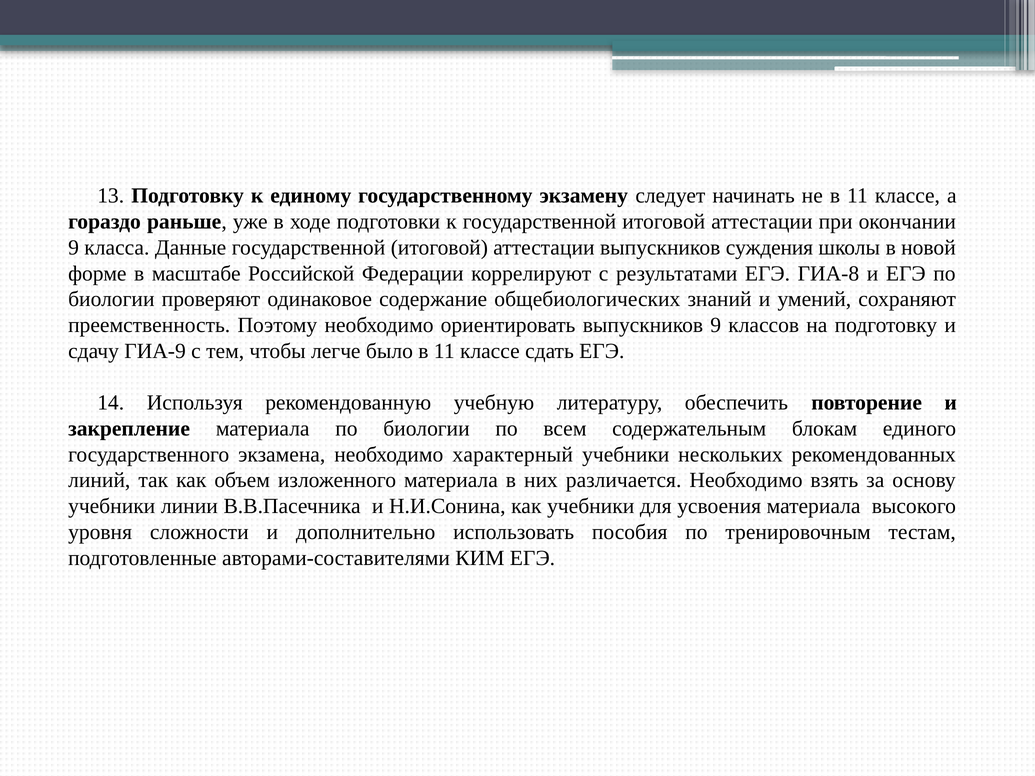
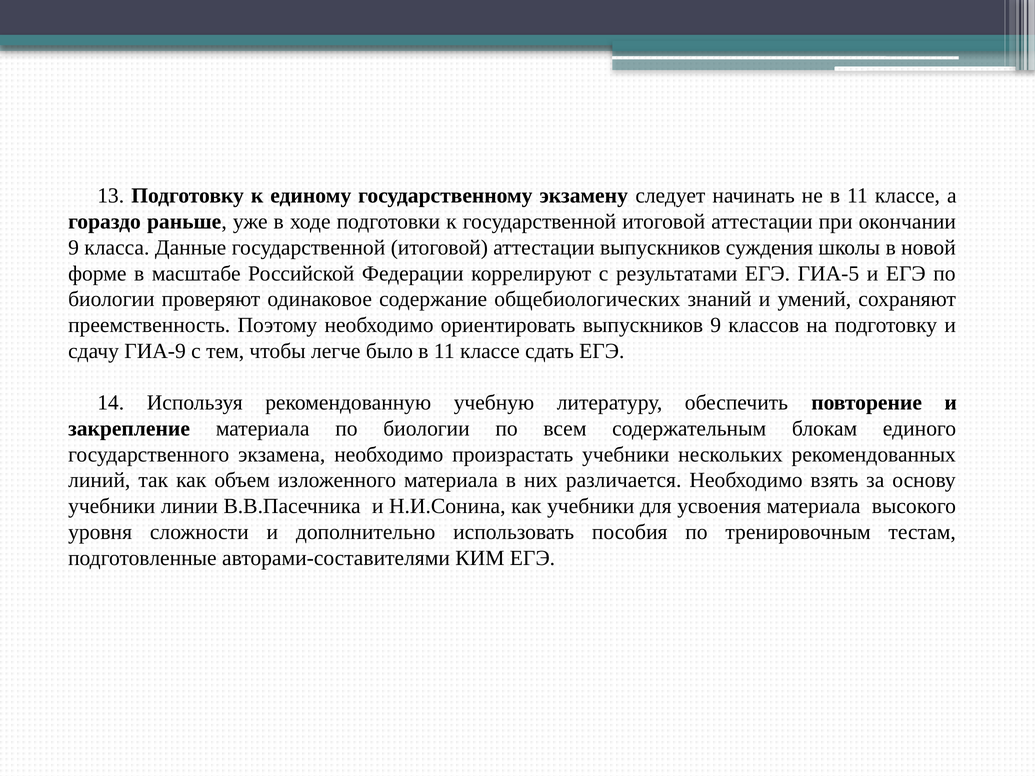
ГИА-8: ГИА-8 -> ГИА-5
характерный: характерный -> произрастать
